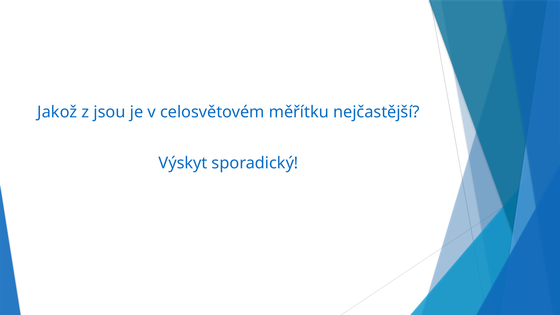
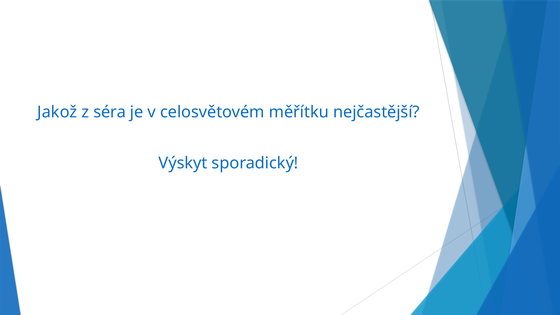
jsou: jsou -> séra
